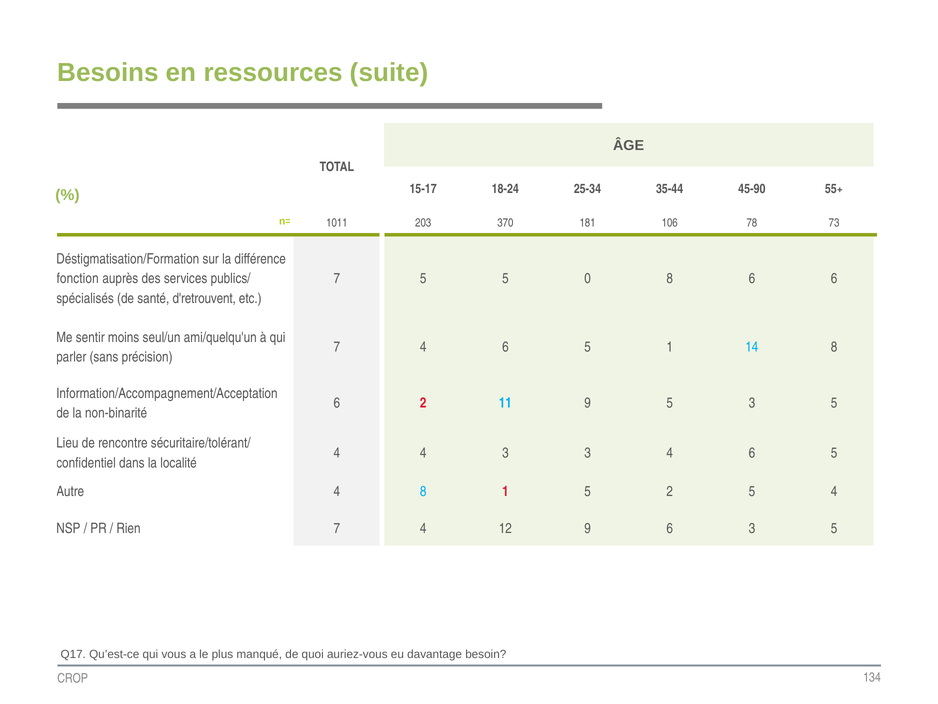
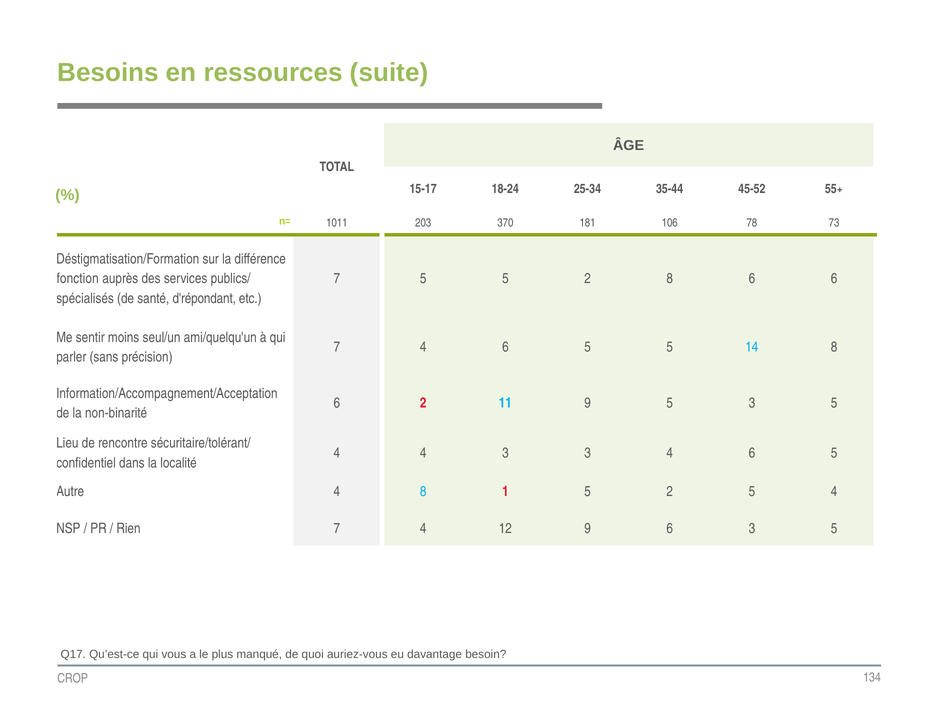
45-90: 45-90 -> 45-52
5 5 0: 0 -> 2
d'retrouvent: d'retrouvent -> d'répondant
6 5 1: 1 -> 5
